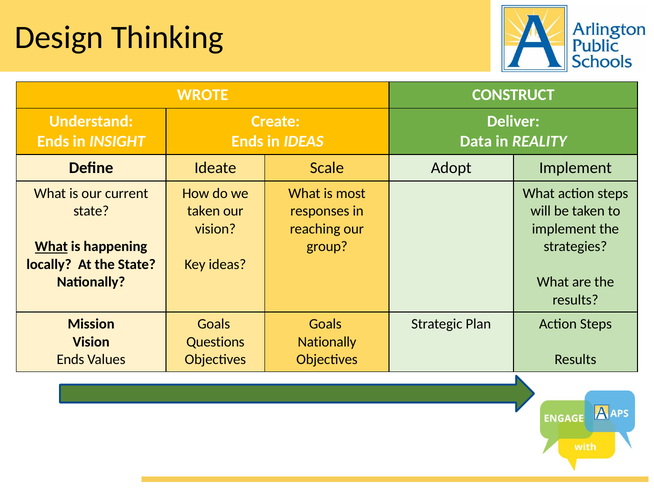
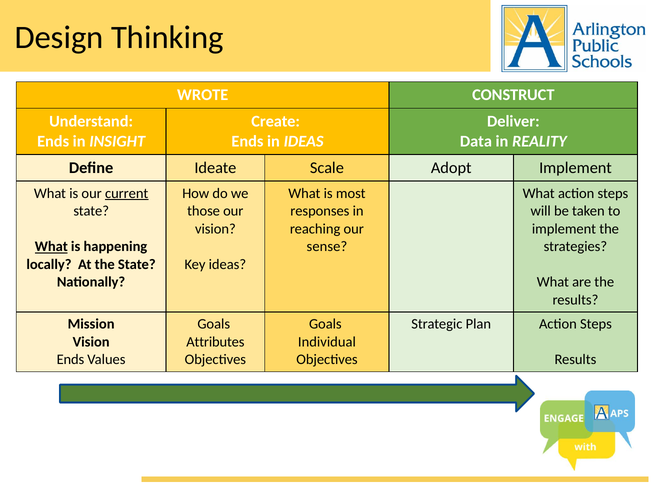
current underline: none -> present
taken at (204, 211): taken -> those
group: group -> sense
Questions: Questions -> Attributes
Nationally at (327, 342): Nationally -> Individual
